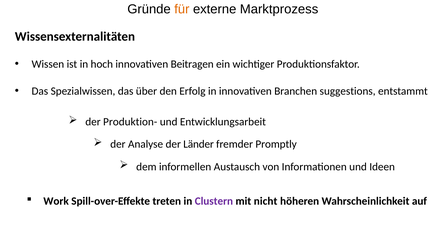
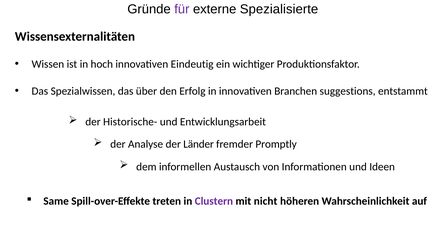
für colour: orange -> purple
Marktprozess: Marktprozess -> Spezialisierte
Beitragen: Beitragen -> Eindeutig
Produktion-: Produktion- -> Historische-
Work: Work -> Same
